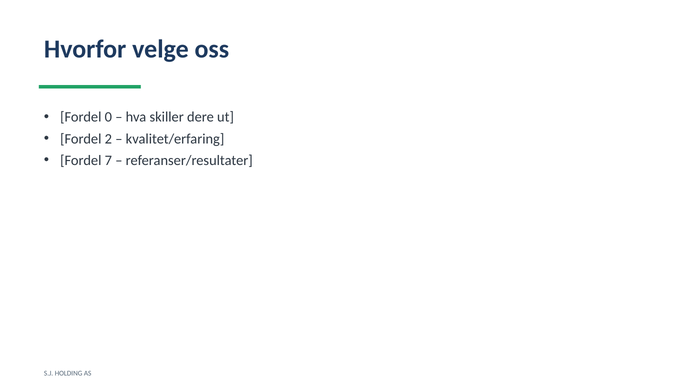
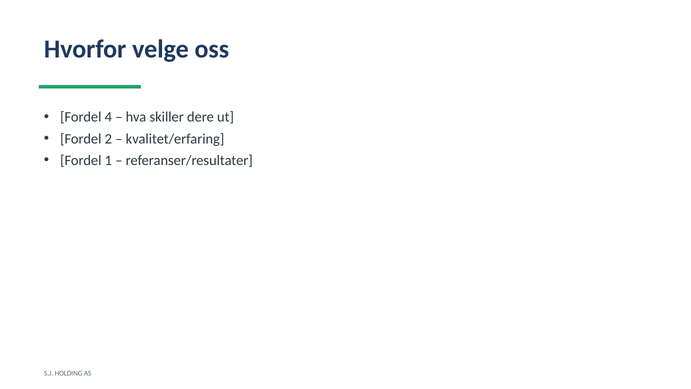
0: 0 -> 4
7: 7 -> 1
